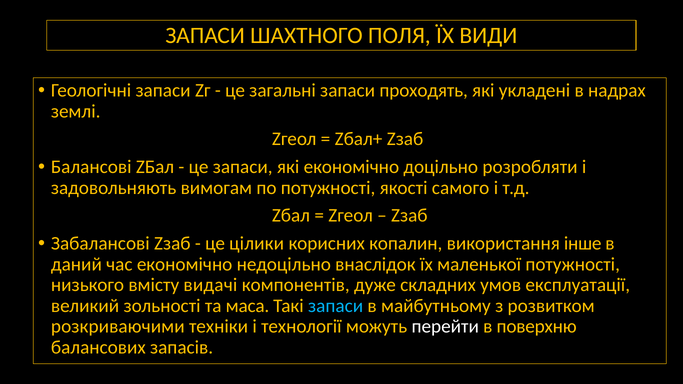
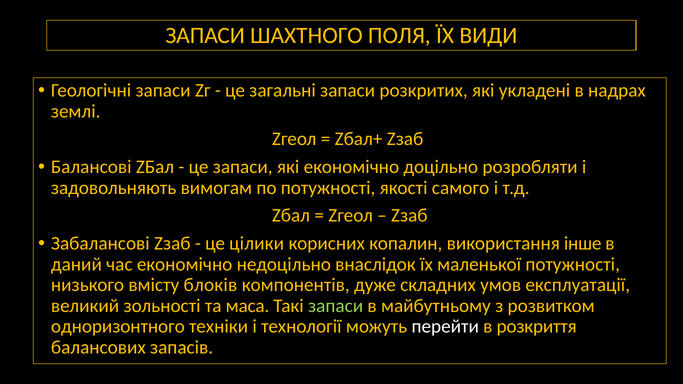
проходять: проходять -> розкритих
видачі: видачі -> блоків
запаси at (336, 306) colour: light blue -> light green
розкриваючими: розкриваючими -> одноризонтного
поверхню: поверхню -> розкриття
